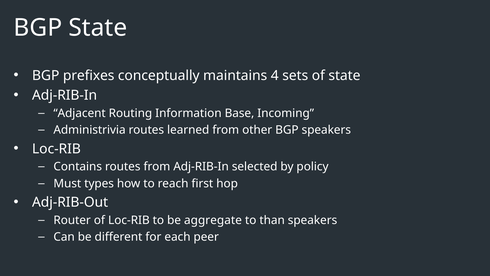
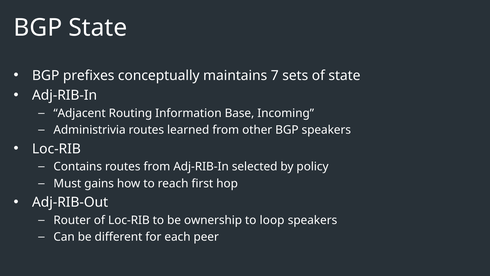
4: 4 -> 7
types: types -> gains
aggregate: aggregate -> ownership
than: than -> loop
